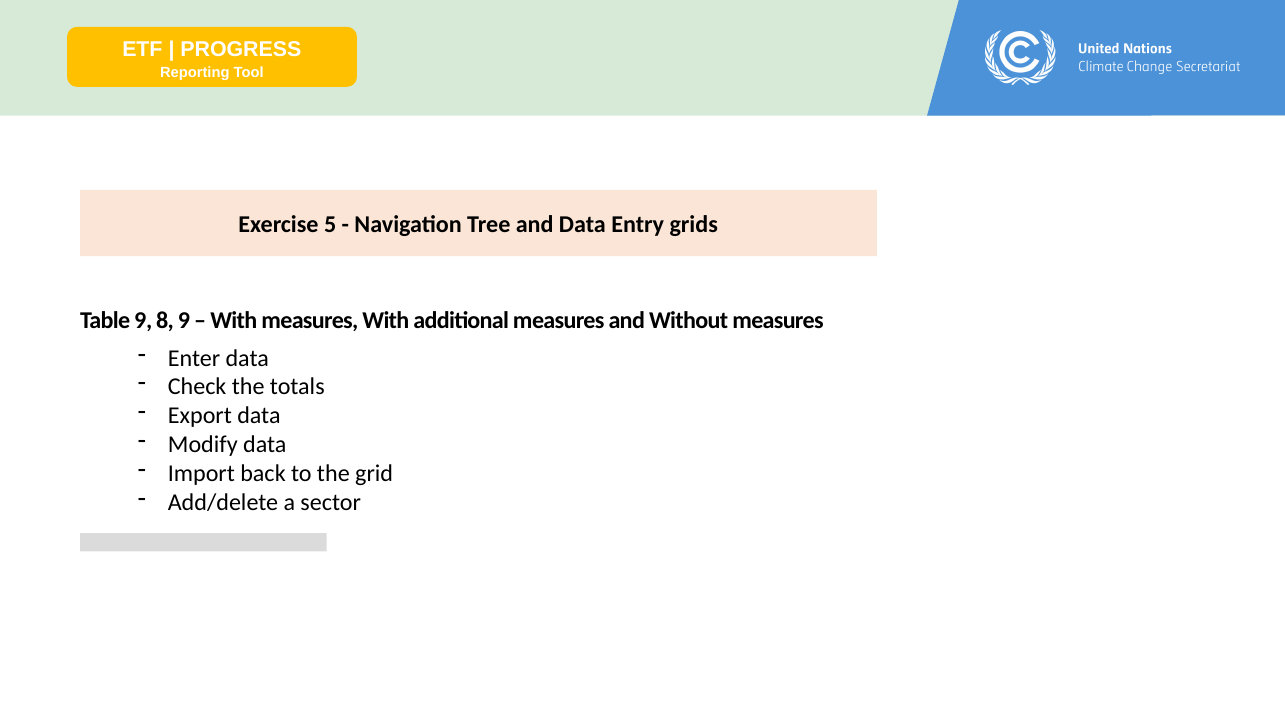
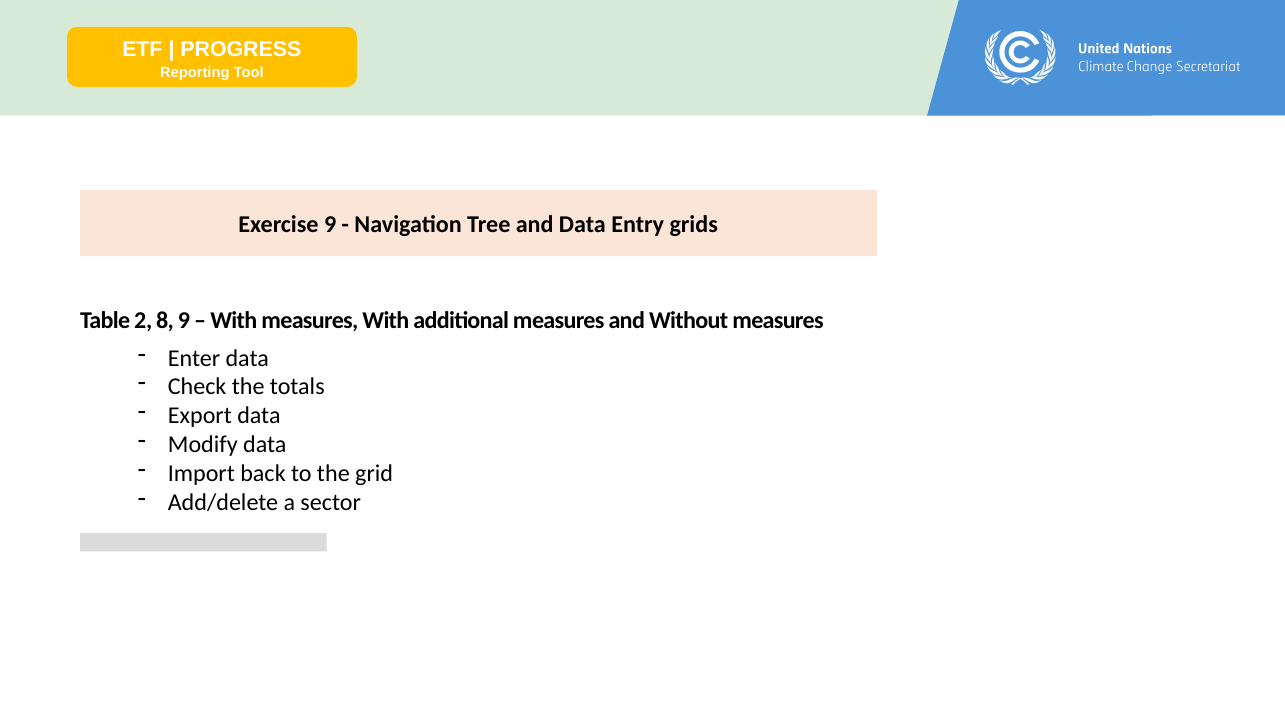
Exercise 5: 5 -> 9
Table 9: 9 -> 2
